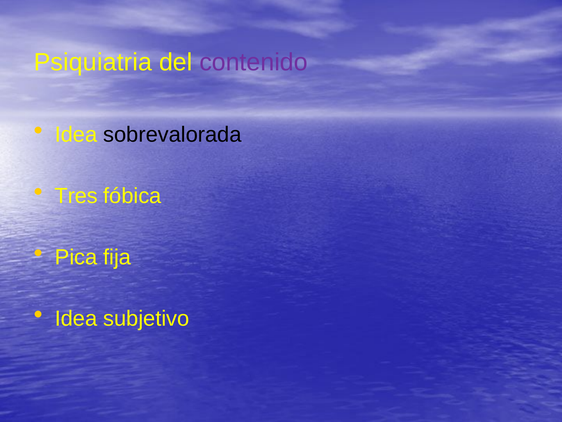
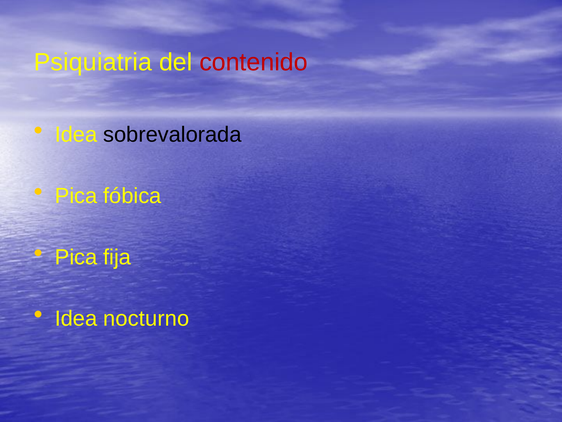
contenido colour: purple -> red
Tres at (76, 196): Tres -> Pica
subjetivo: subjetivo -> nocturno
